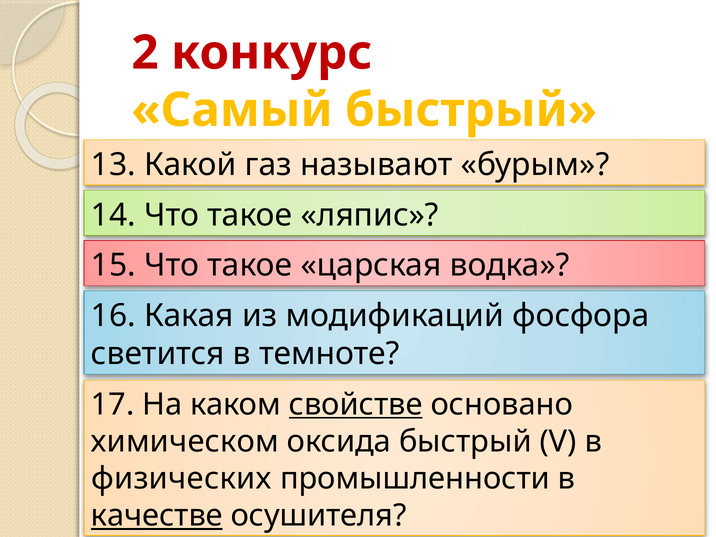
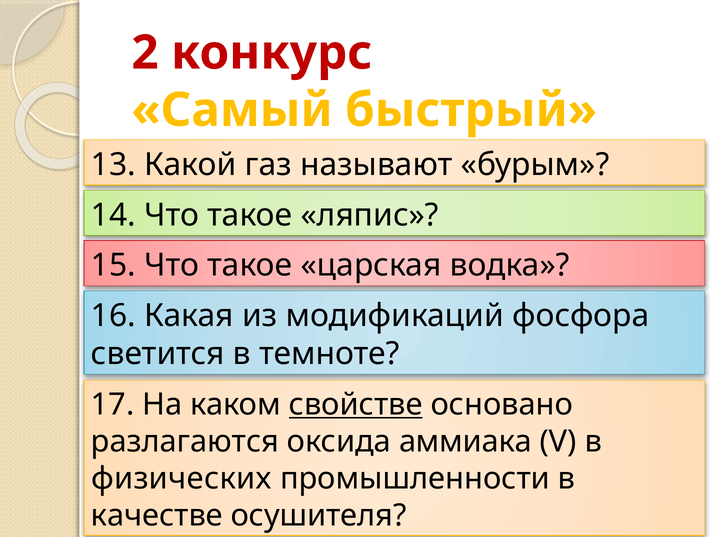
химическом: химическом -> разлагаются
оксида быстрый: быстрый -> аммиака
качестве underline: present -> none
